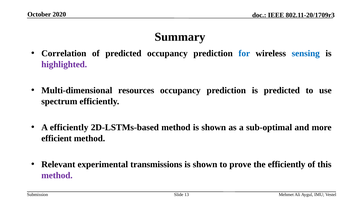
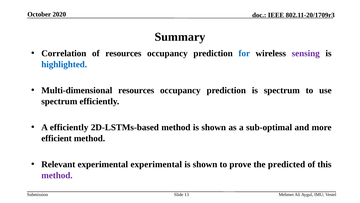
of predicted: predicted -> resources
sensing colour: blue -> purple
highlighted colour: purple -> blue
is predicted: predicted -> spectrum
experimental transmissions: transmissions -> experimental
the efficiently: efficiently -> predicted
